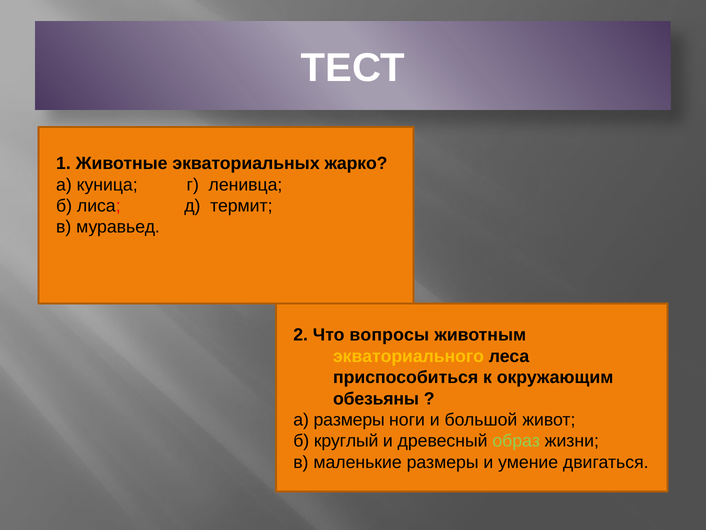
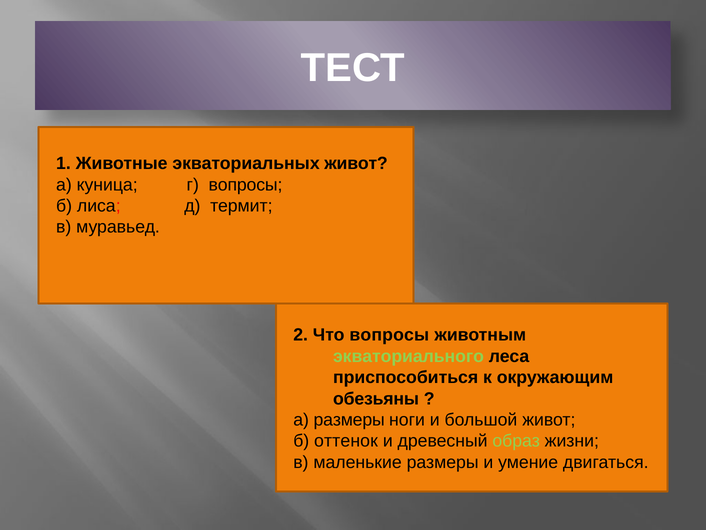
экваториальных жарко: жарко -> живот
г ленивца: ленивца -> вопросы
экваториального colour: yellow -> light green
круглый: круглый -> оттенок
